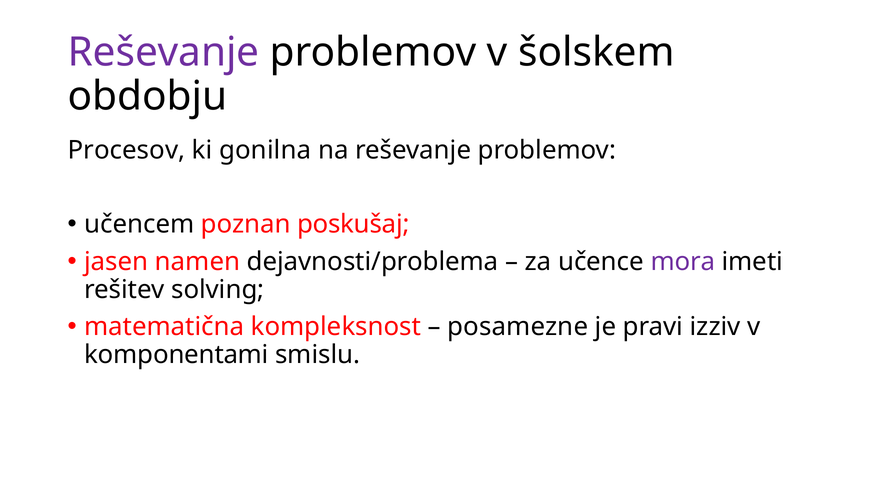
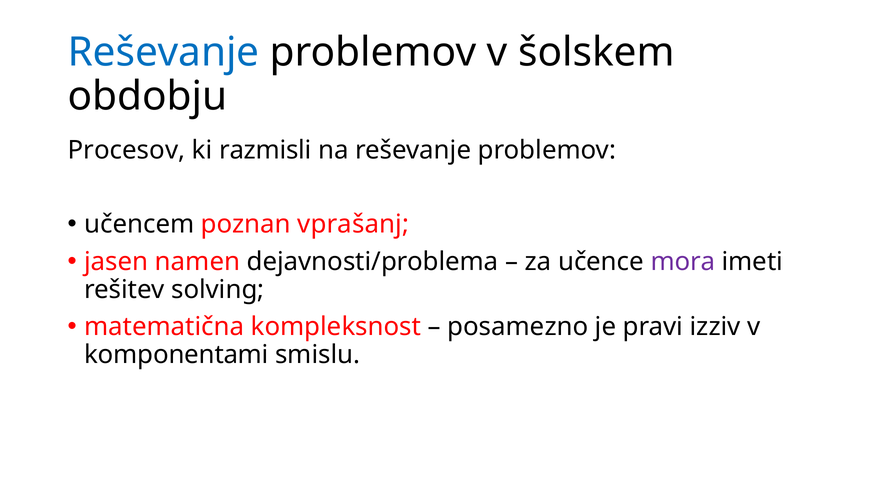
Reševanje at (164, 53) colour: purple -> blue
gonilna: gonilna -> razmisli
poskušaj: poskušaj -> vprašanj
posamezne: posamezne -> posamezno
